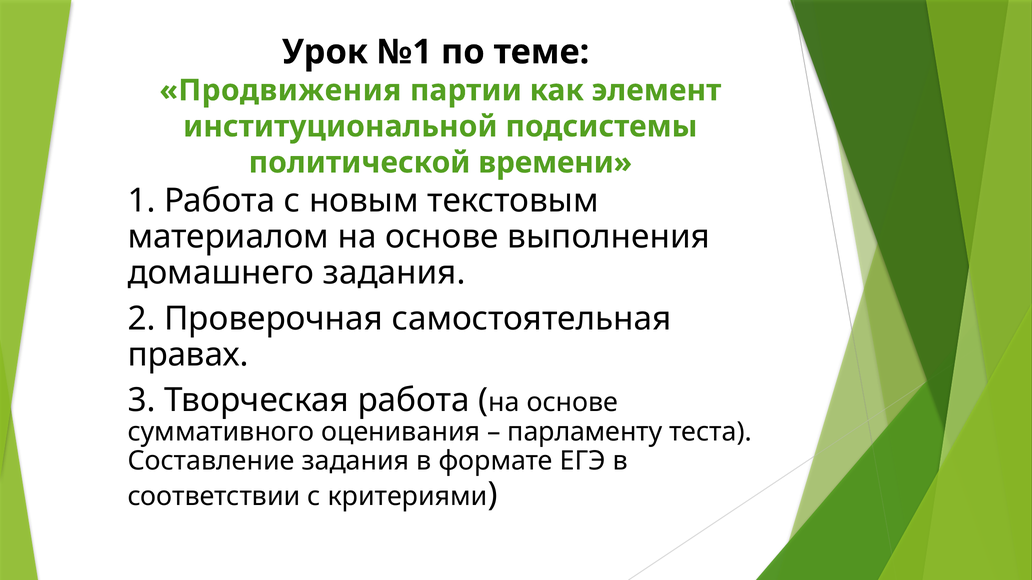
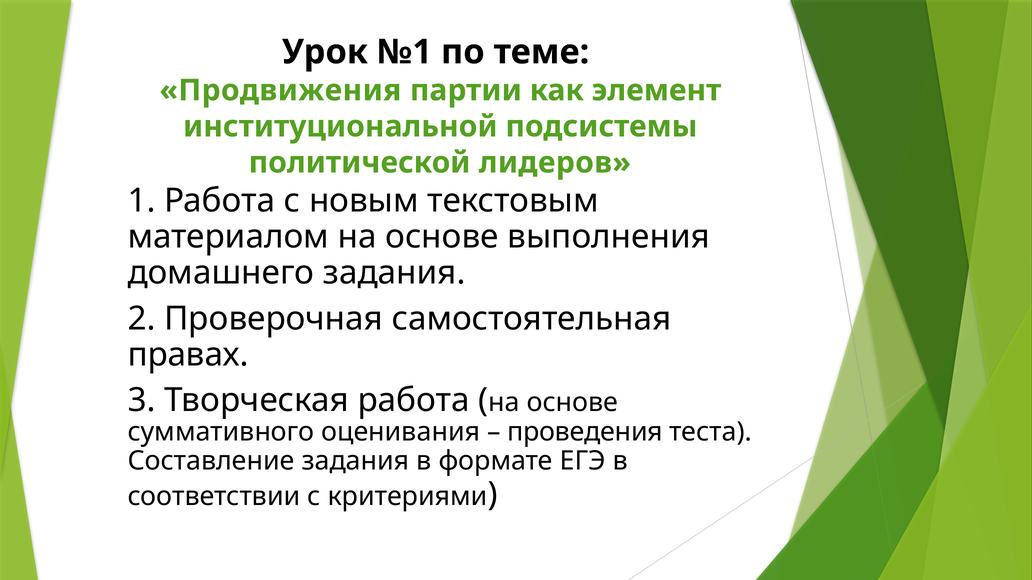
времени: времени -> лидеров
парламенту: парламенту -> проведения
